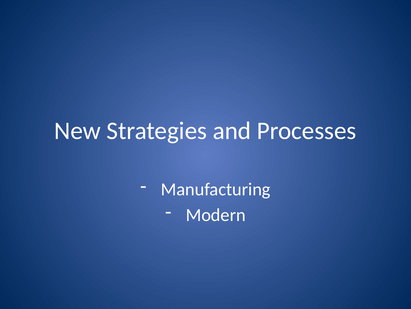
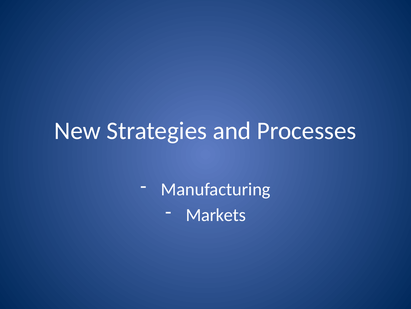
Modern: Modern -> Markets
